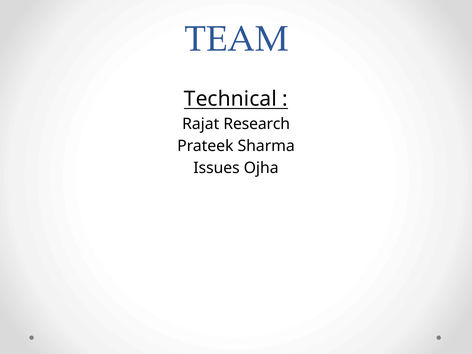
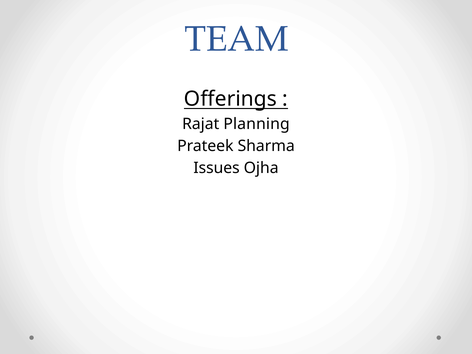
Technical: Technical -> Offerings
Research: Research -> Planning
